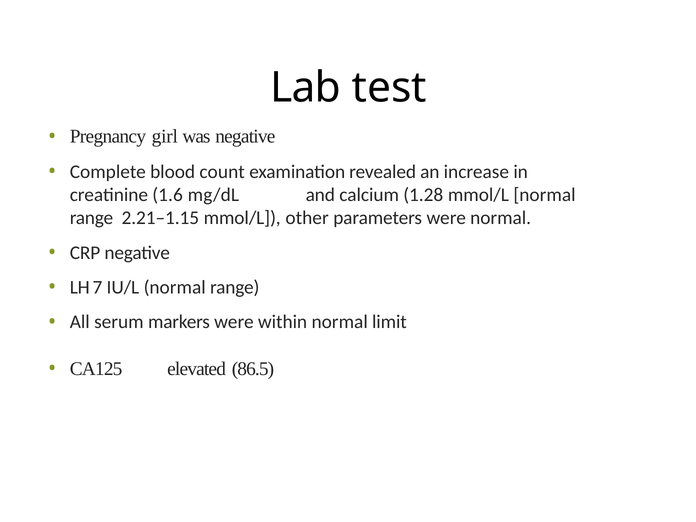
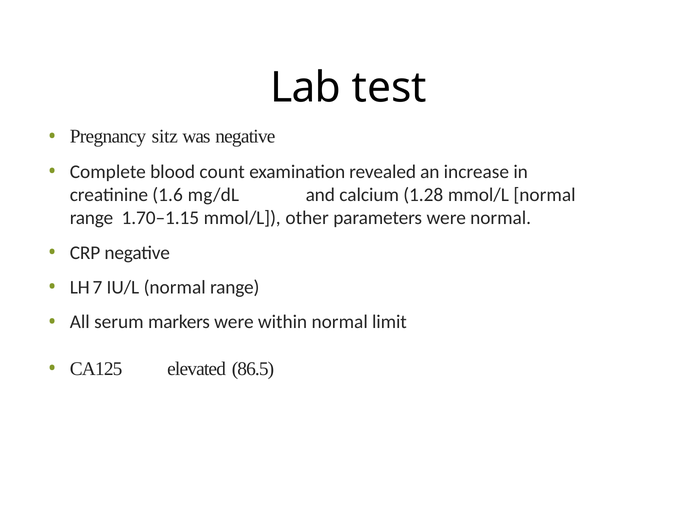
girl: girl -> sitz
2.21–1.15: 2.21–1.15 -> 1.70–1.15
